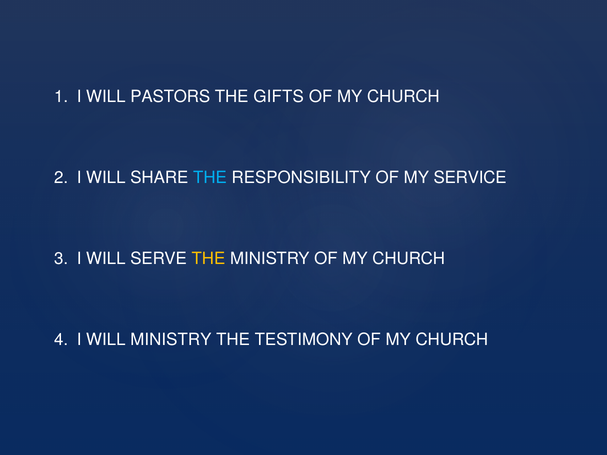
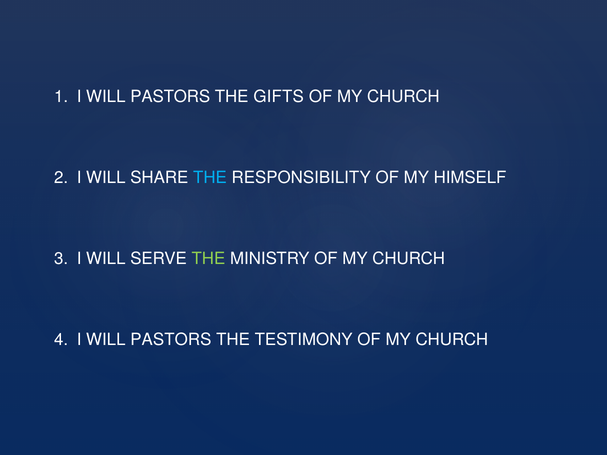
SERVICE: SERVICE -> HIMSELF
THE at (208, 259) colour: yellow -> light green
MINISTRY at (171, 340): MINISTRY -> PASTORS
